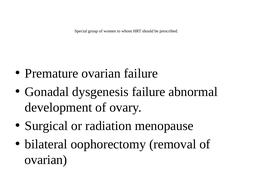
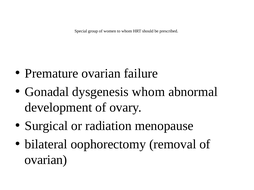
dysgenesis failure: failure -> whom
